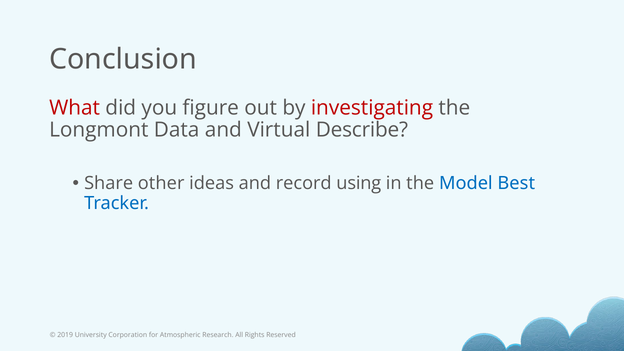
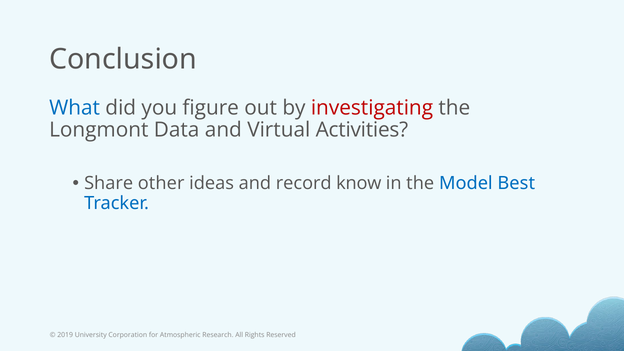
What colour: red -> blue
Describe: Describe -> Activities
using: using -> know
